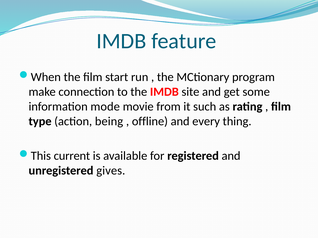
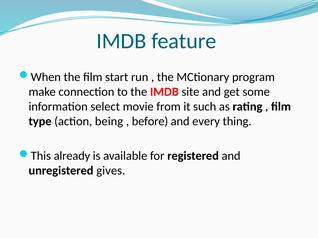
mode: mode -> select
offline: offline -> before
current: current -> already
